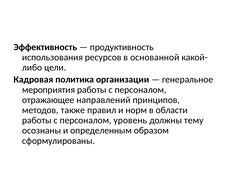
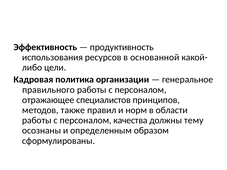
мероприятия: мероприятия -> правильного
направлений: направлений -> специалистов
уровень: уровень -> качества
